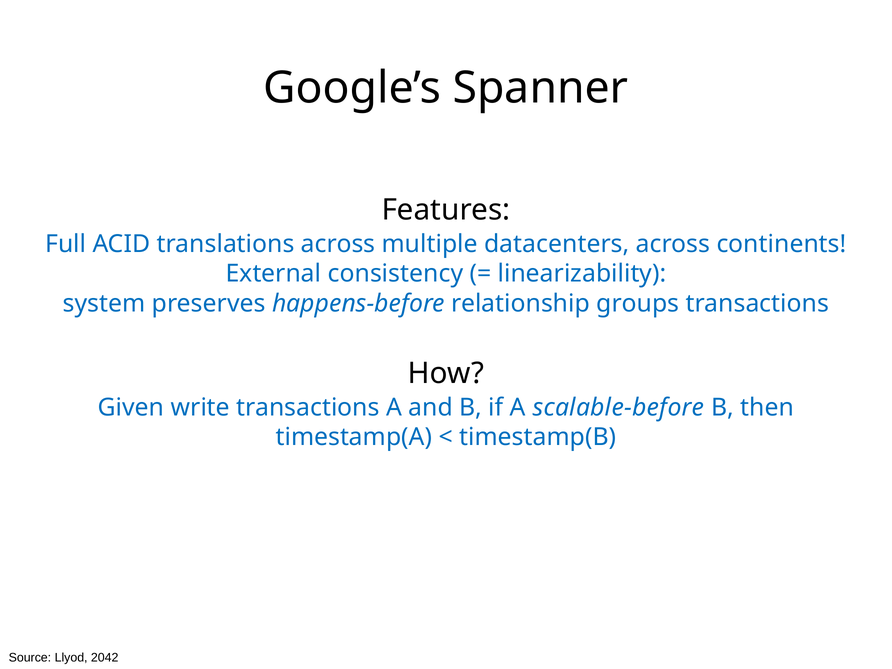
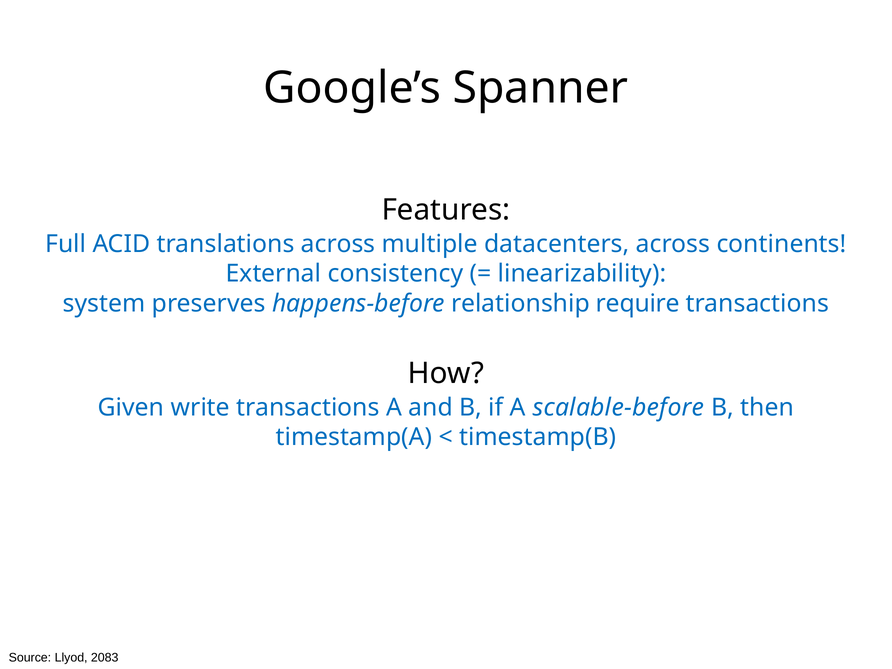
groups: groups -> require
2042: 2042 -> 2083
